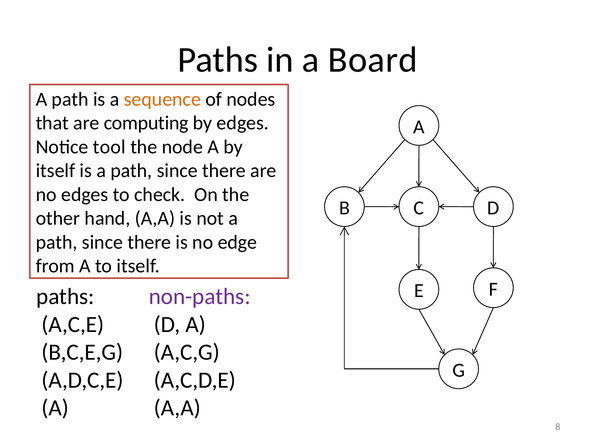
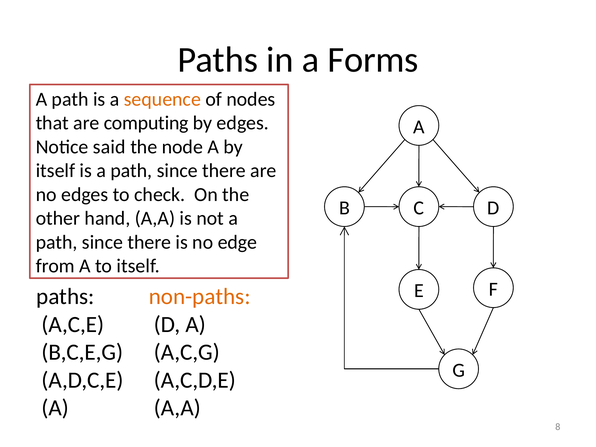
Board: Board -> Forms
tool: tool -> said
non-paths colour: purple -> orange
